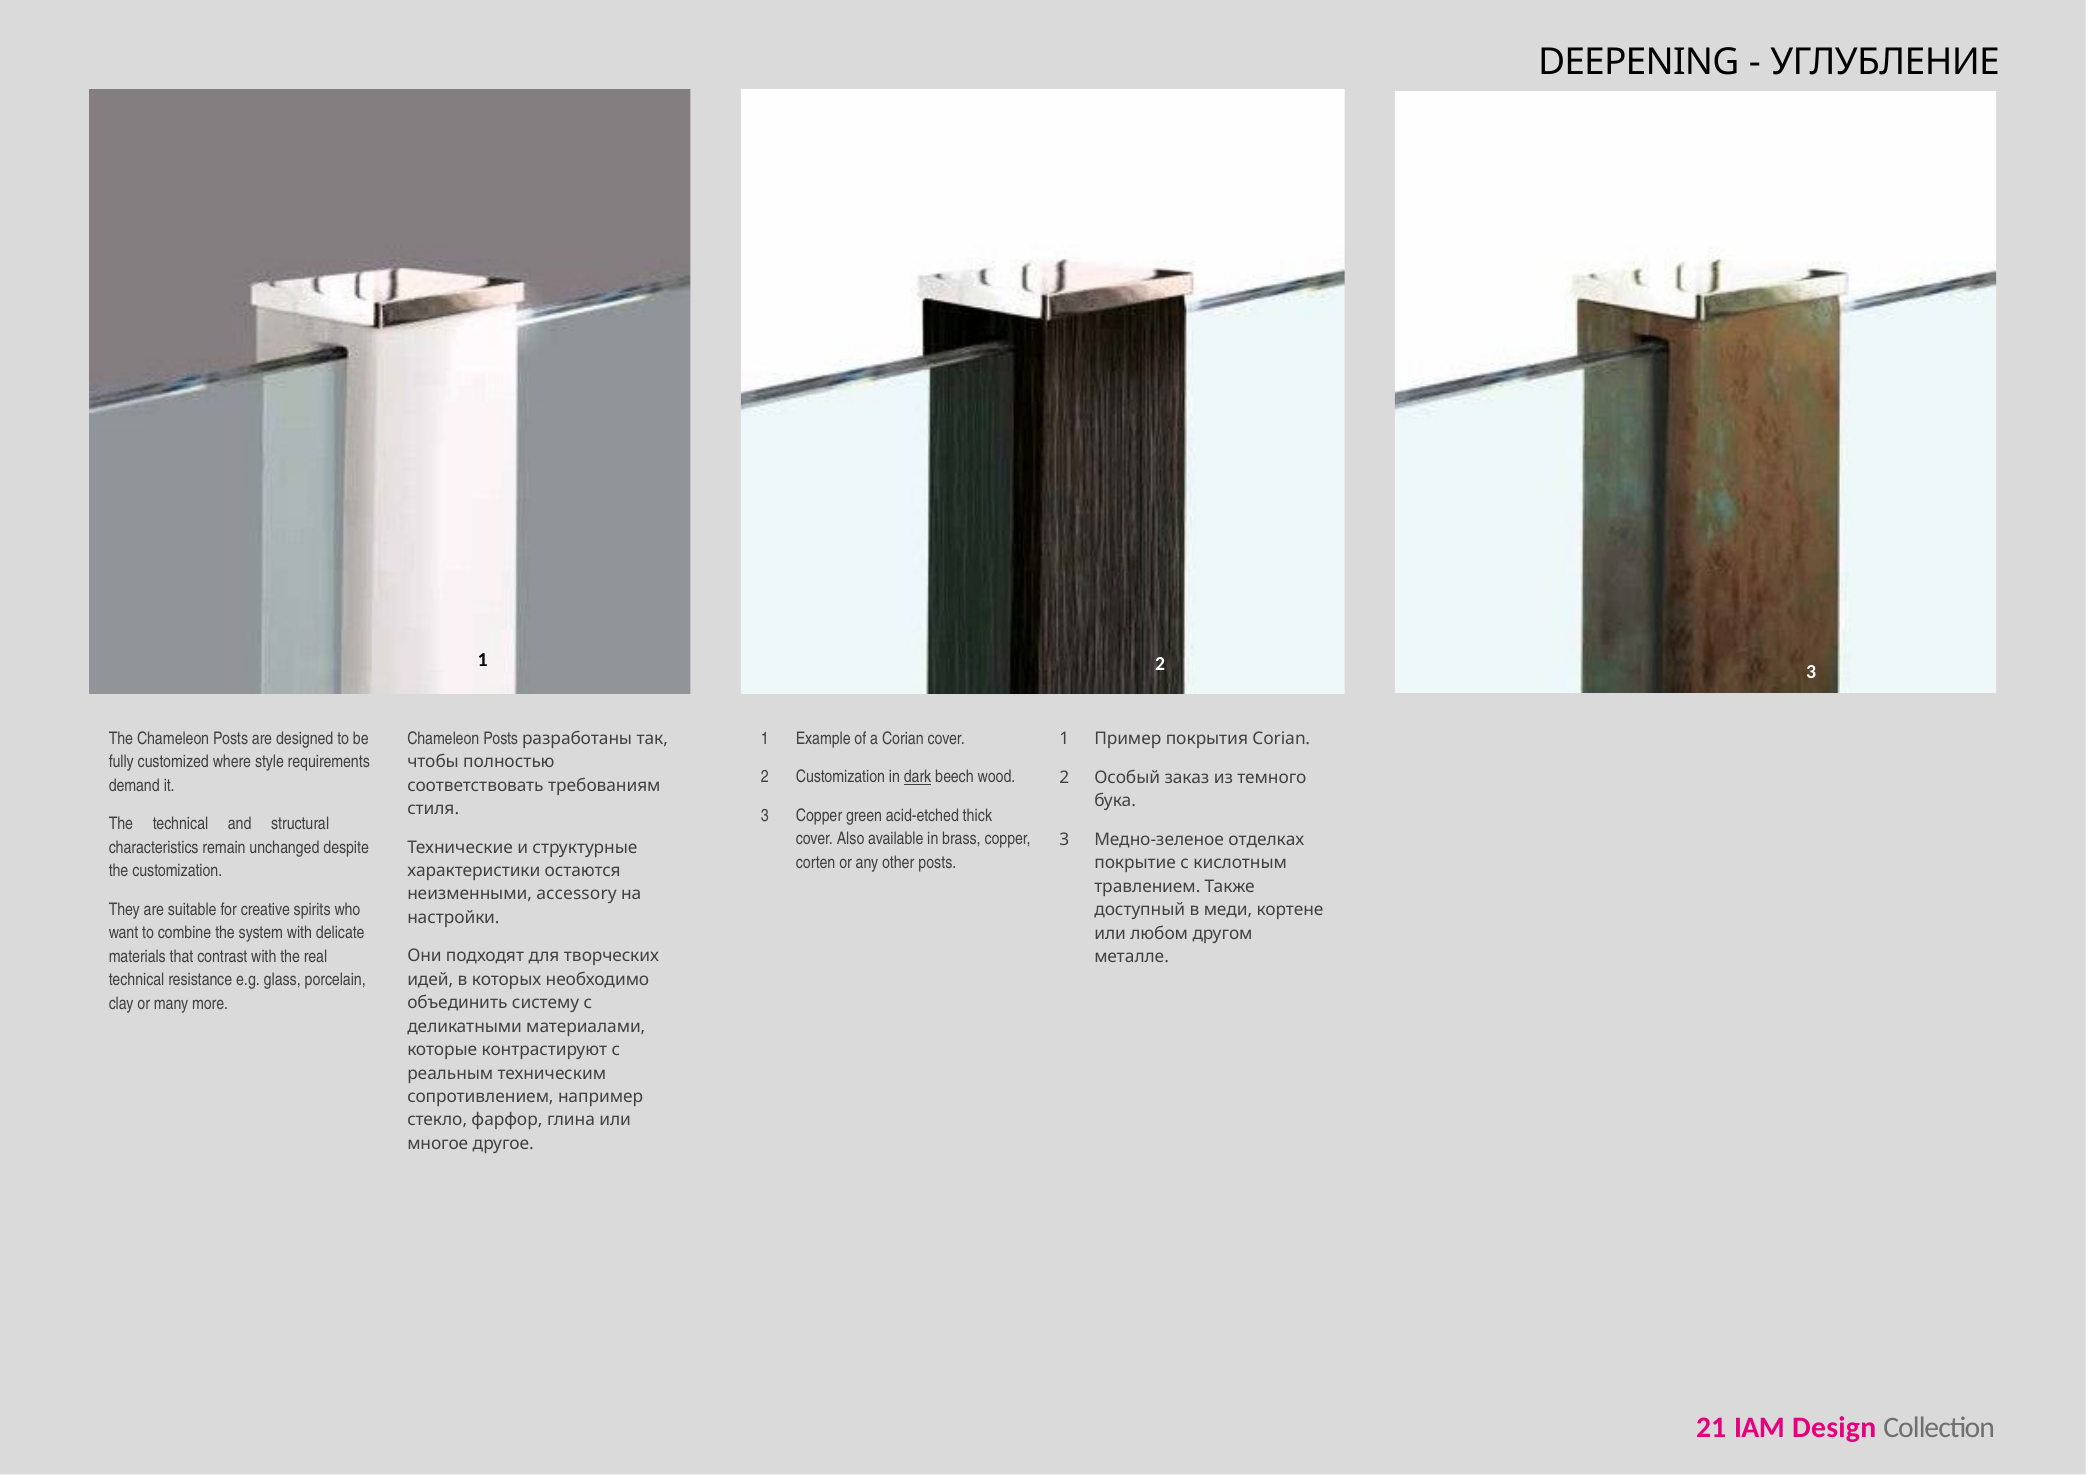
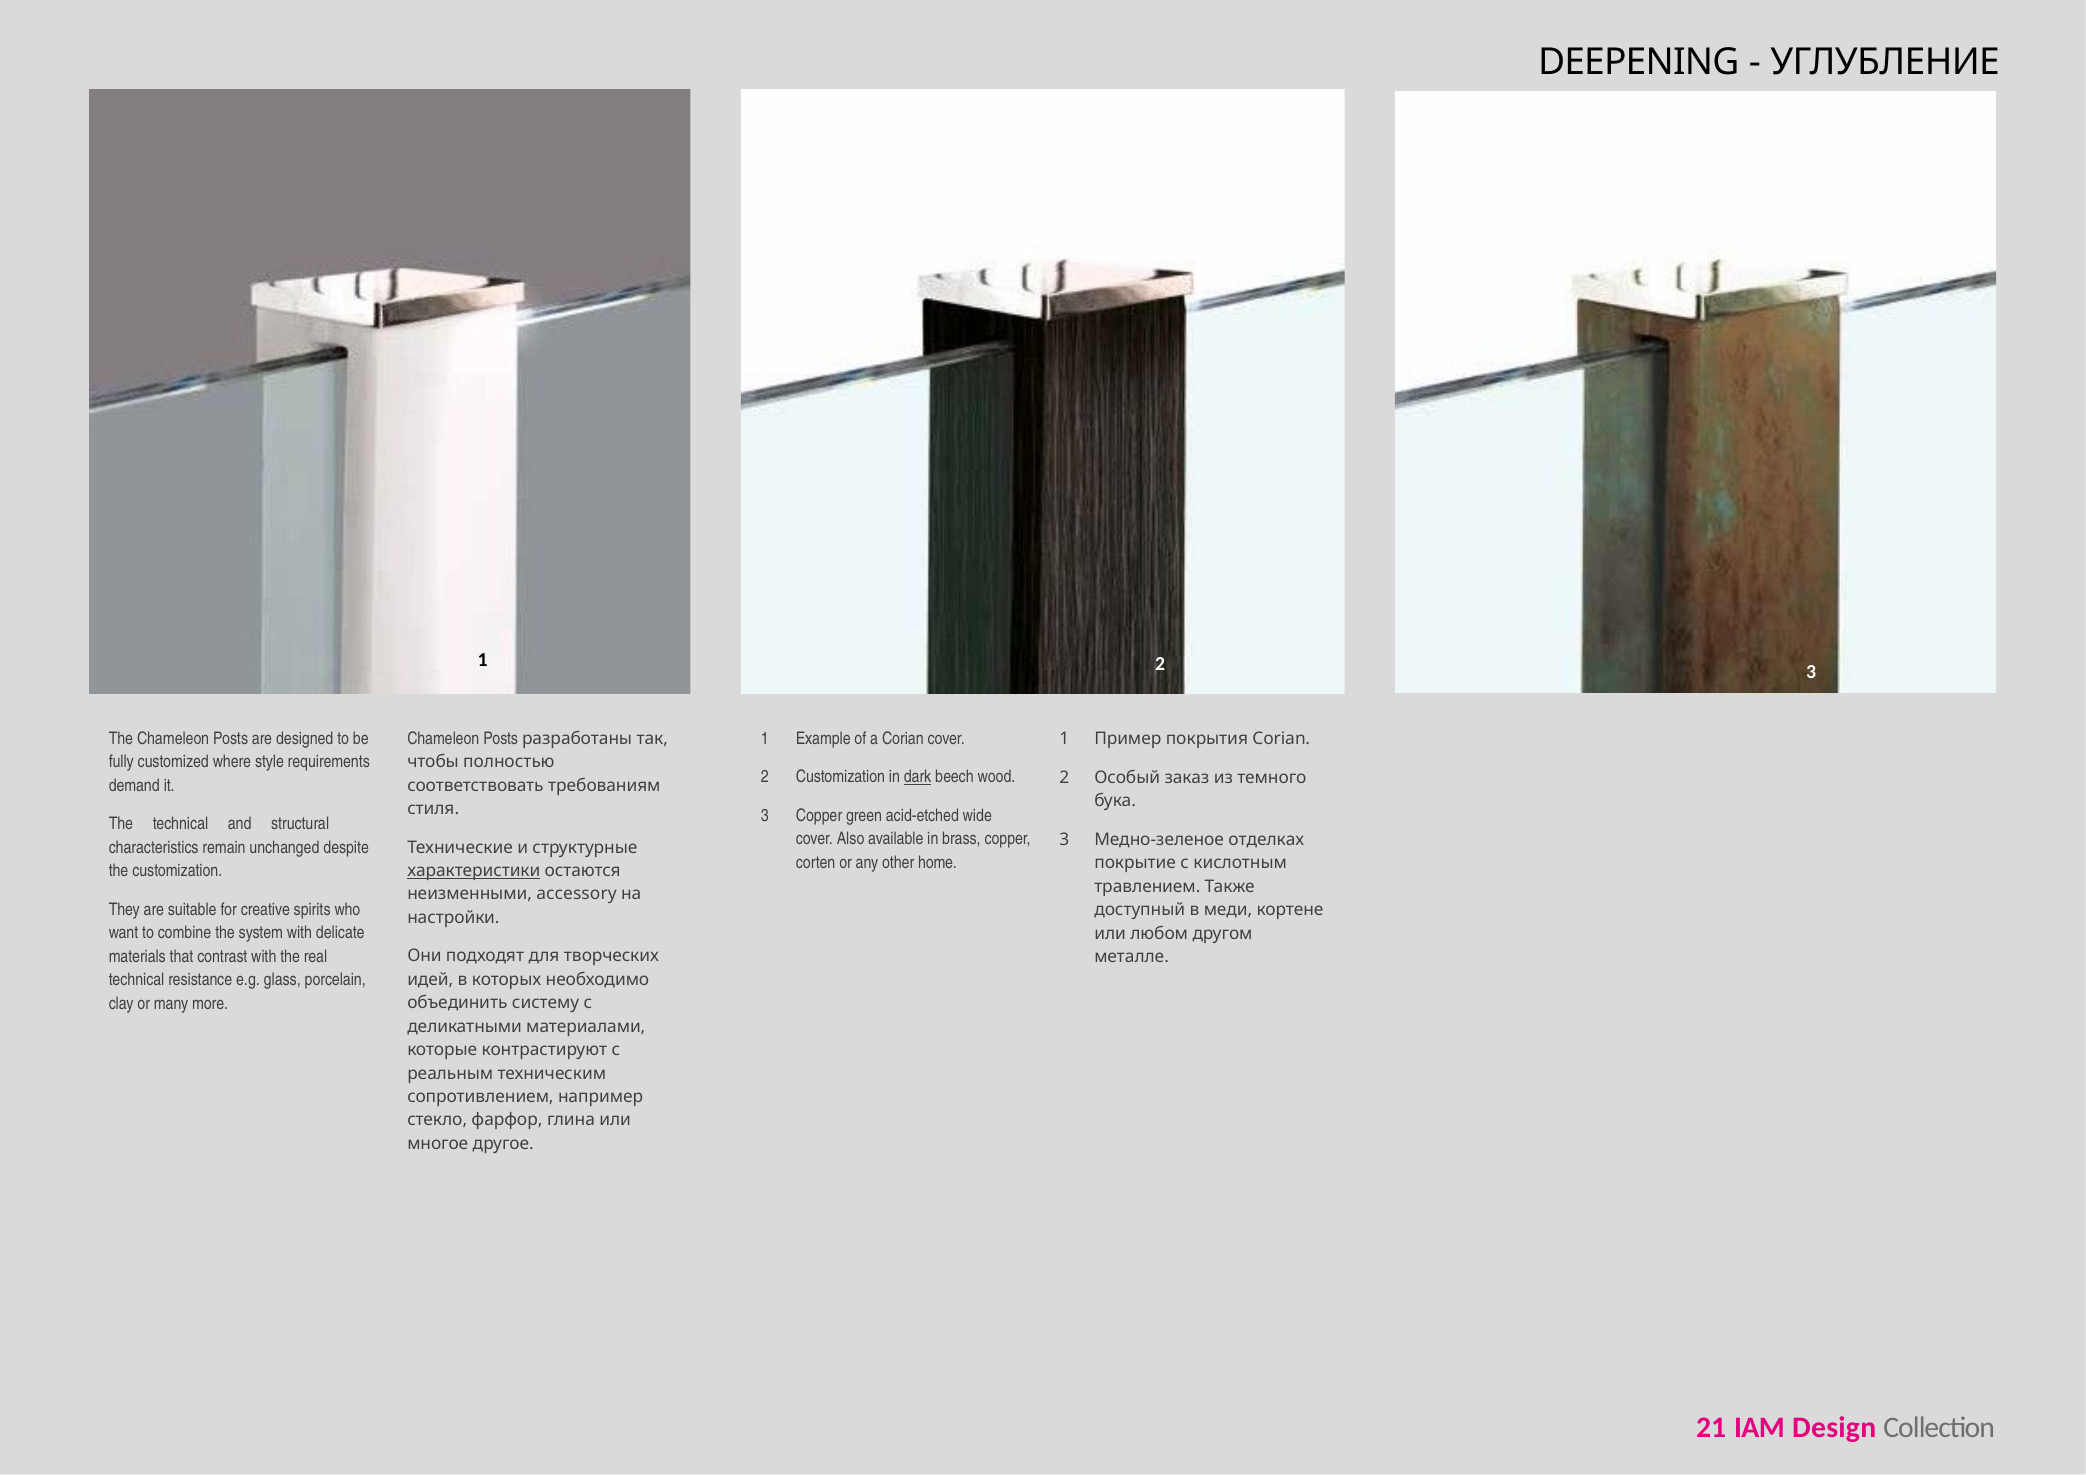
thick: thick -> wide
other posts: posts -> home
характеристики underline: none -> present
